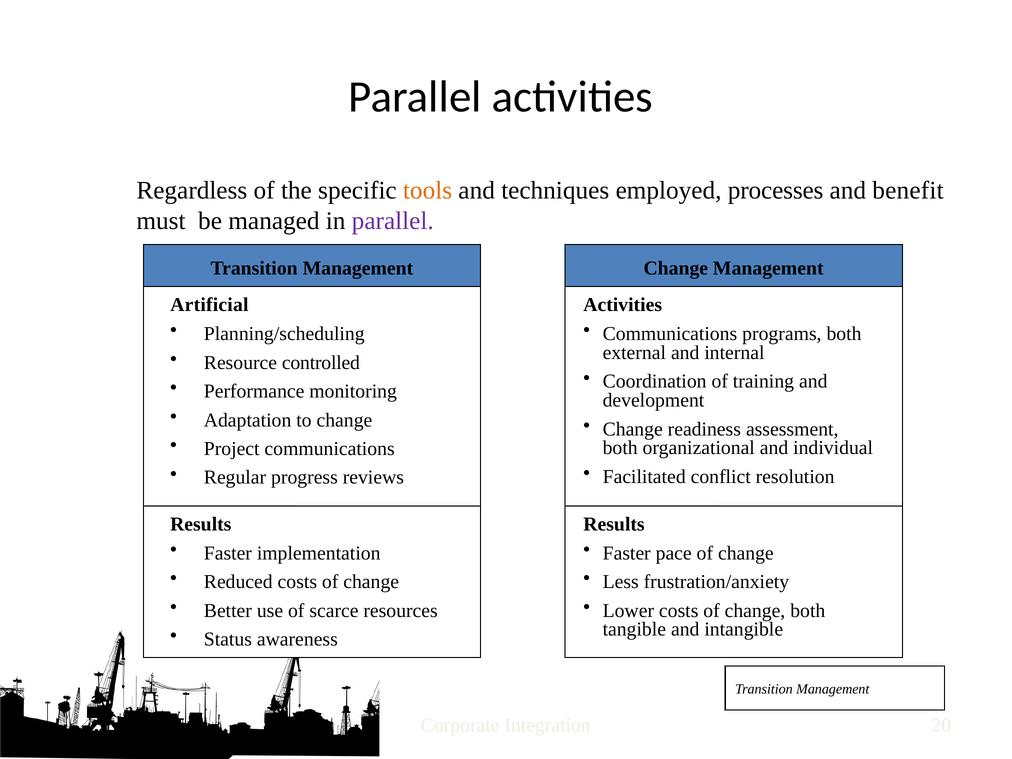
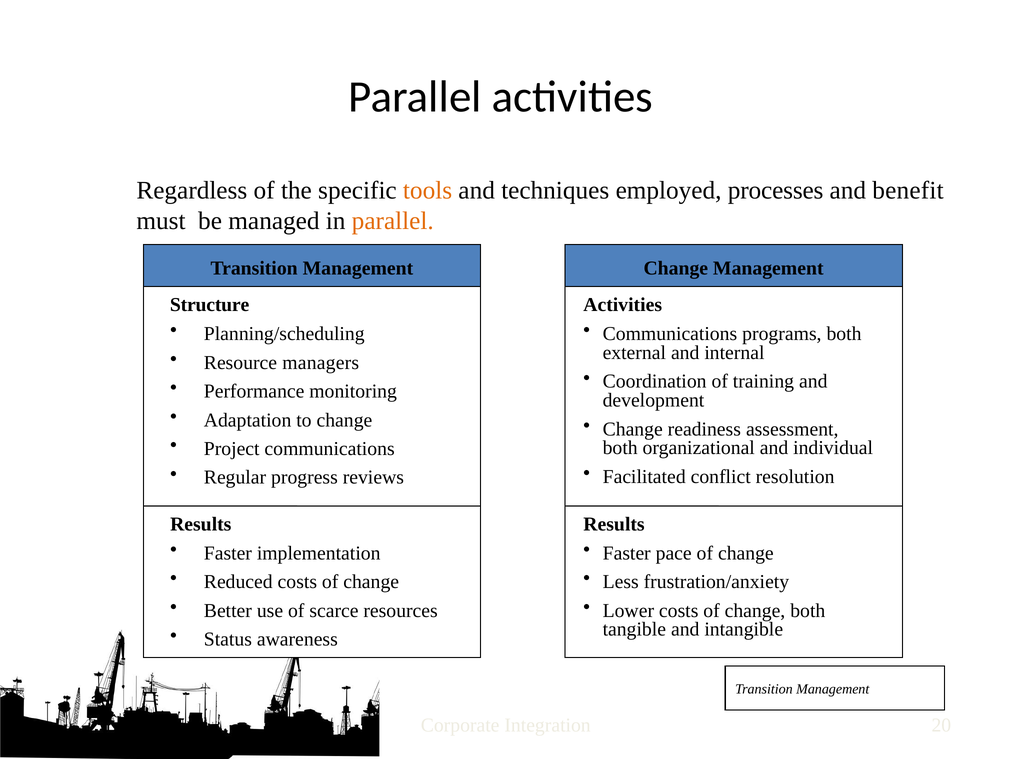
parallel at (393, 221) colour: purple -> orange
Artificial: Artificial -> Structure
controlled: controlled -> managers
